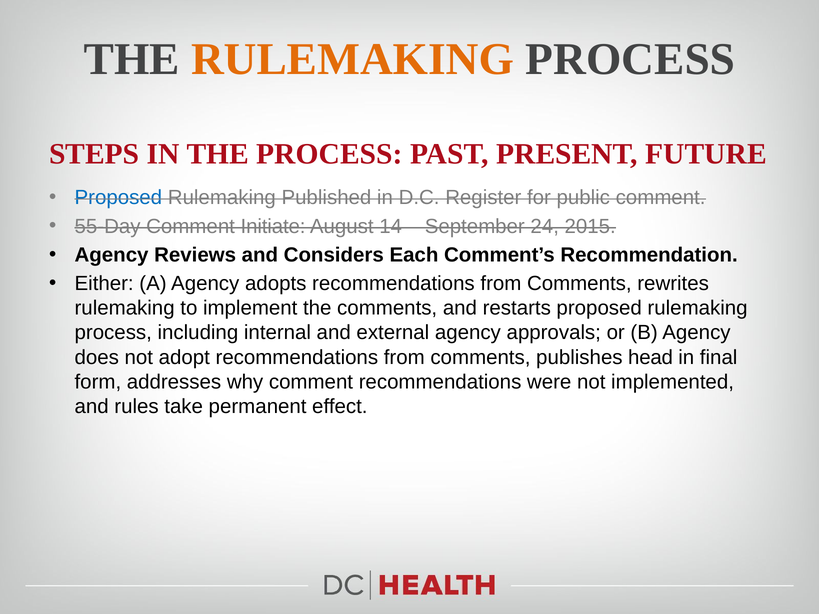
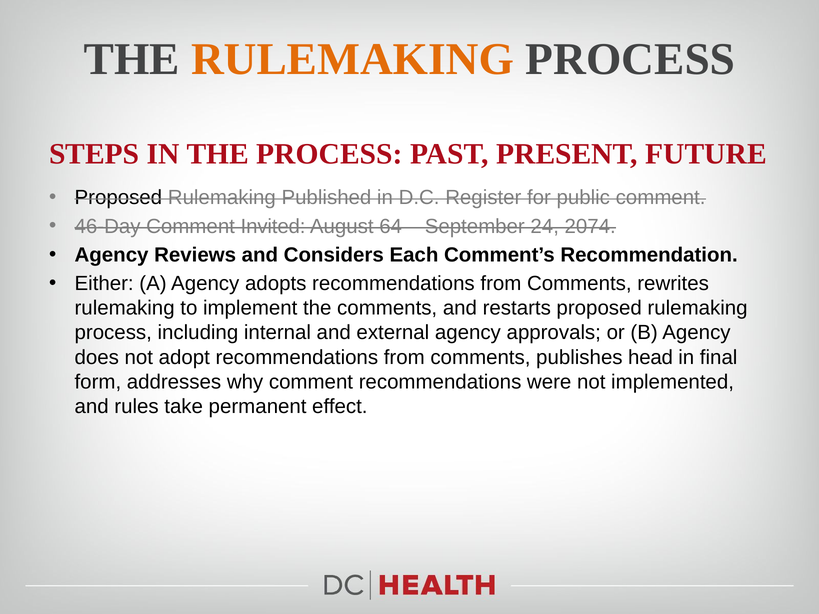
Proposed at (118, 198) colour: blue -> black
55-Day: 55-Day -> 46-Day
Initiate: Initiate -> Invited
14: 14 -> 64
2015: 2015 -> 2074
